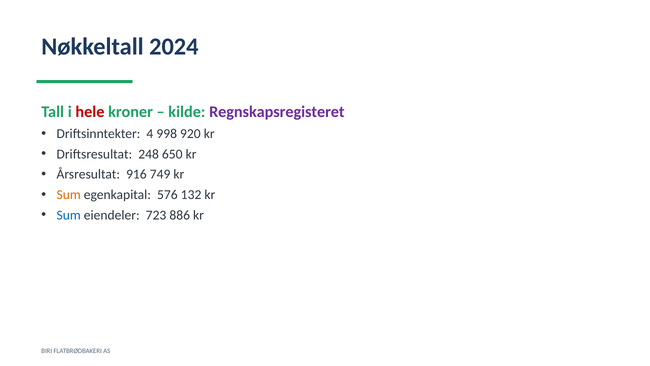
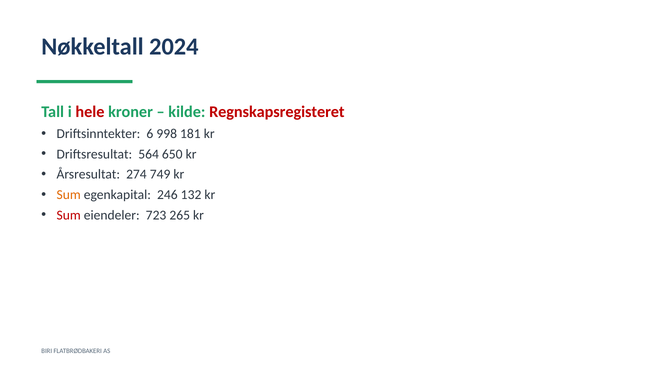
Regnskapsregisteret colour: purple -> red
4: 4 -> 6
920: 920 -> 181
248: 248 -> 564
916: 916 -> 274
576: 576 -> 246
Sum at (69, 215) colour: blue -> red
886: 886 -> 265
